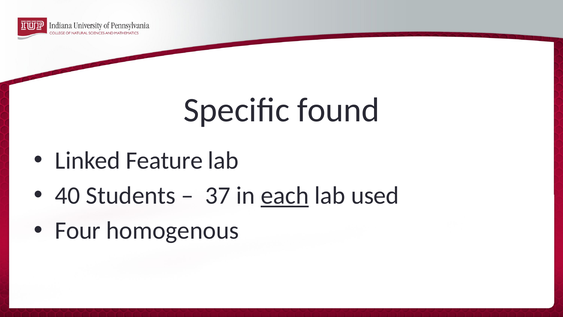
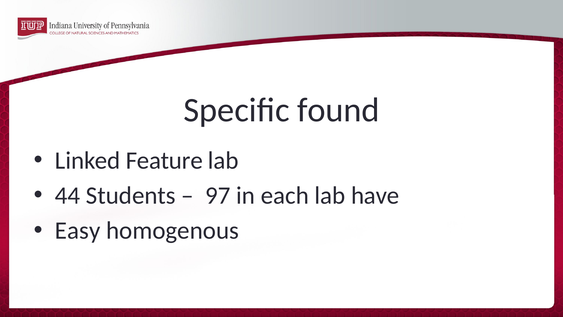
40: 40 -> 44
37: 37 -> 97
each underline: present -> none
used: used -> have
Four: Four -> Easy
